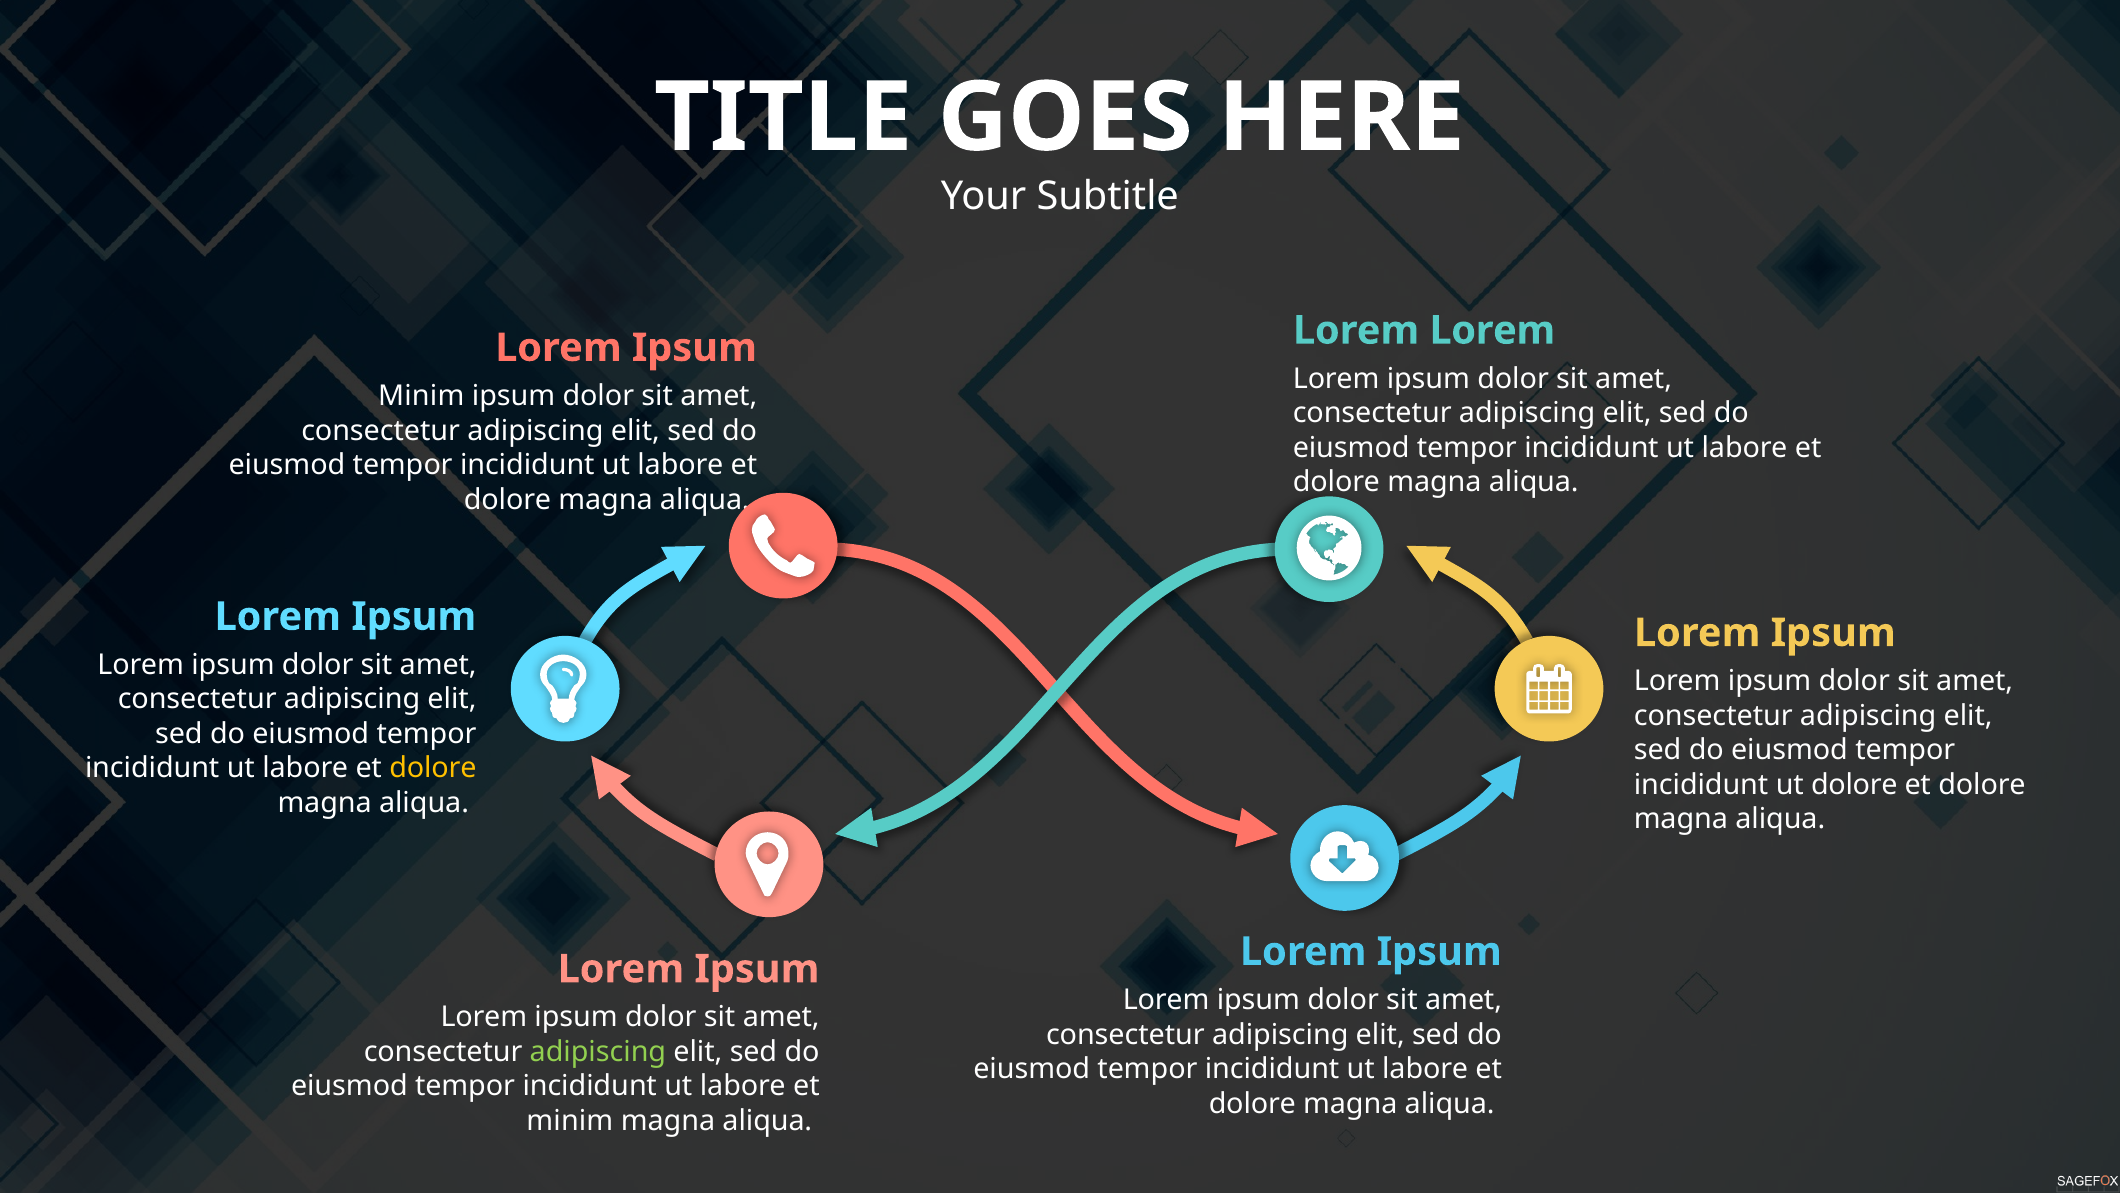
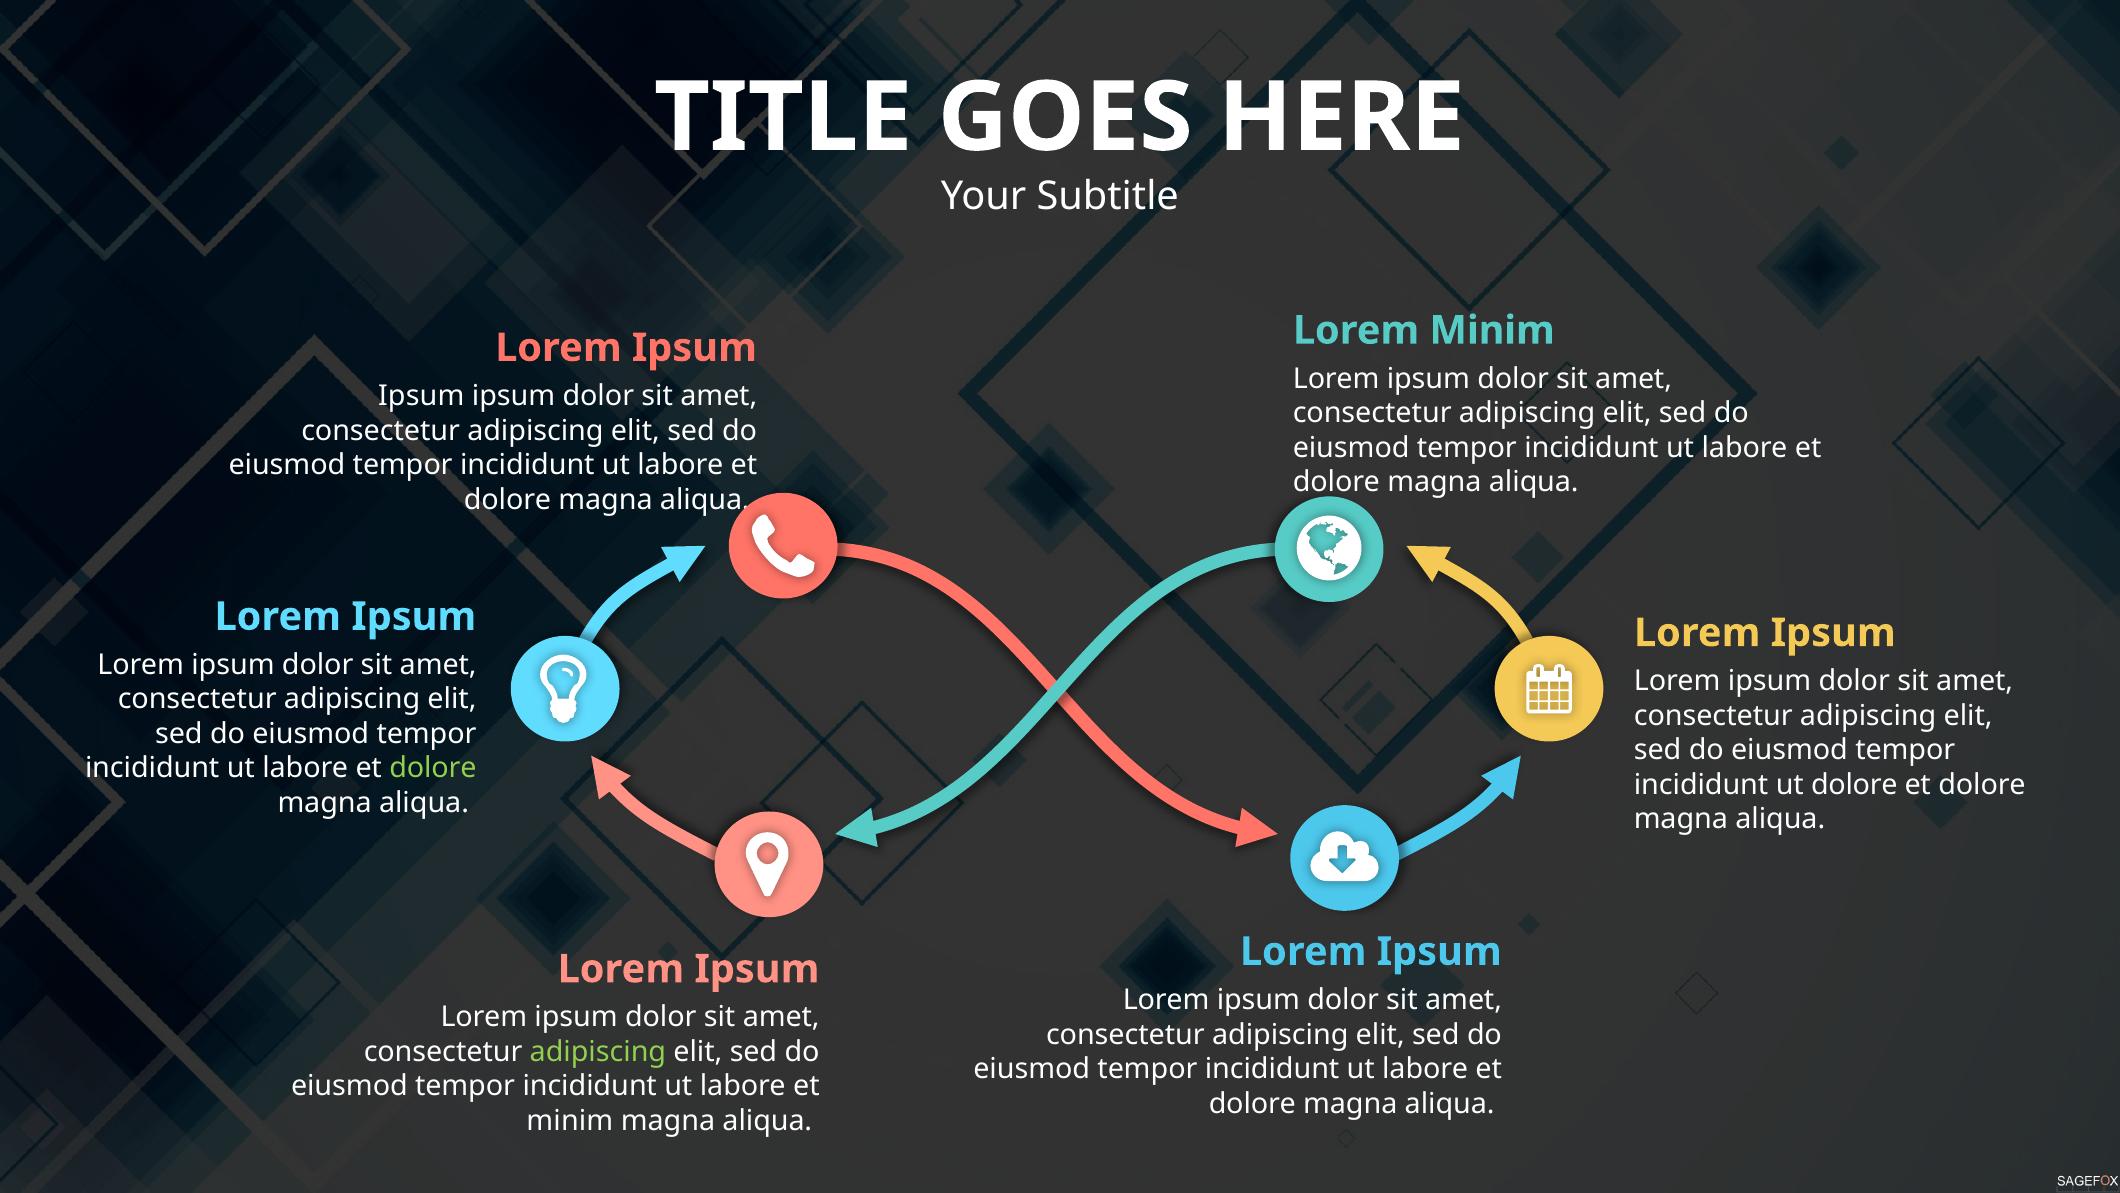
Lorem at (1492, 330): Lorem -> Minim
Minim at (421, 396): Minim -> Ipsum
dolore at (433, 768) colour: yellow -> light green
